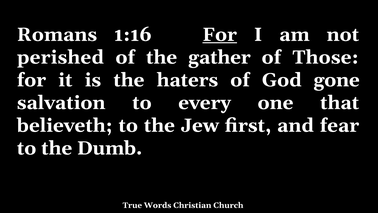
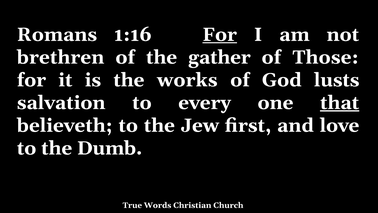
perished: perished -> brethren
haters: haters -> works
gone: gone -> lusts
that underline: none -> present
fear: fear -> love
